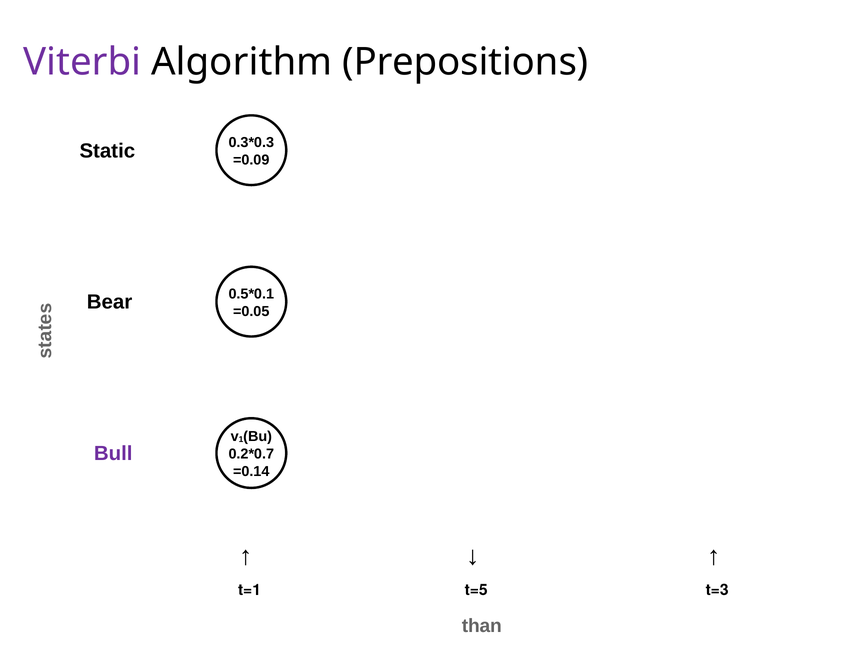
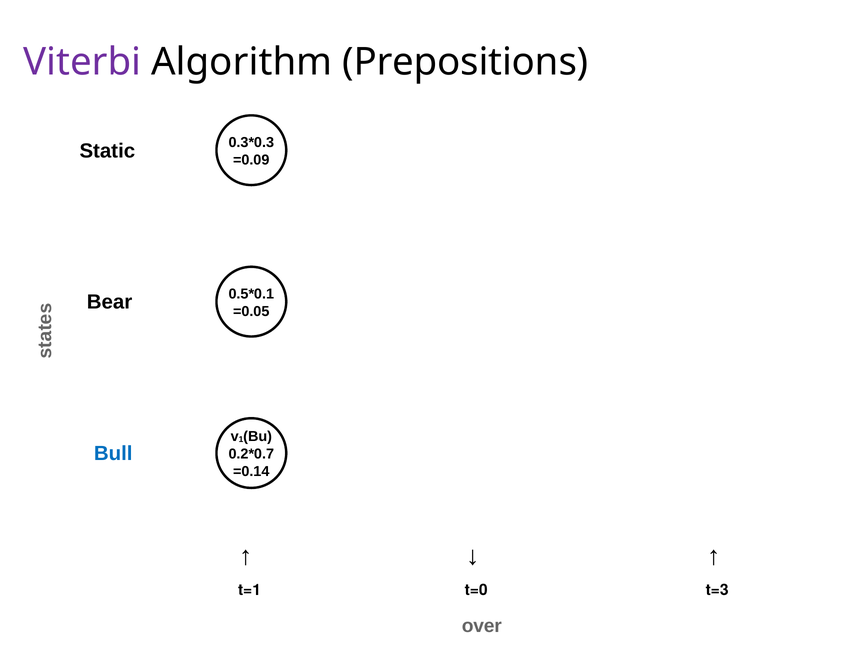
Bull colour: purple -> blue
t=5: t=5 -> t=0
than: than -> over
